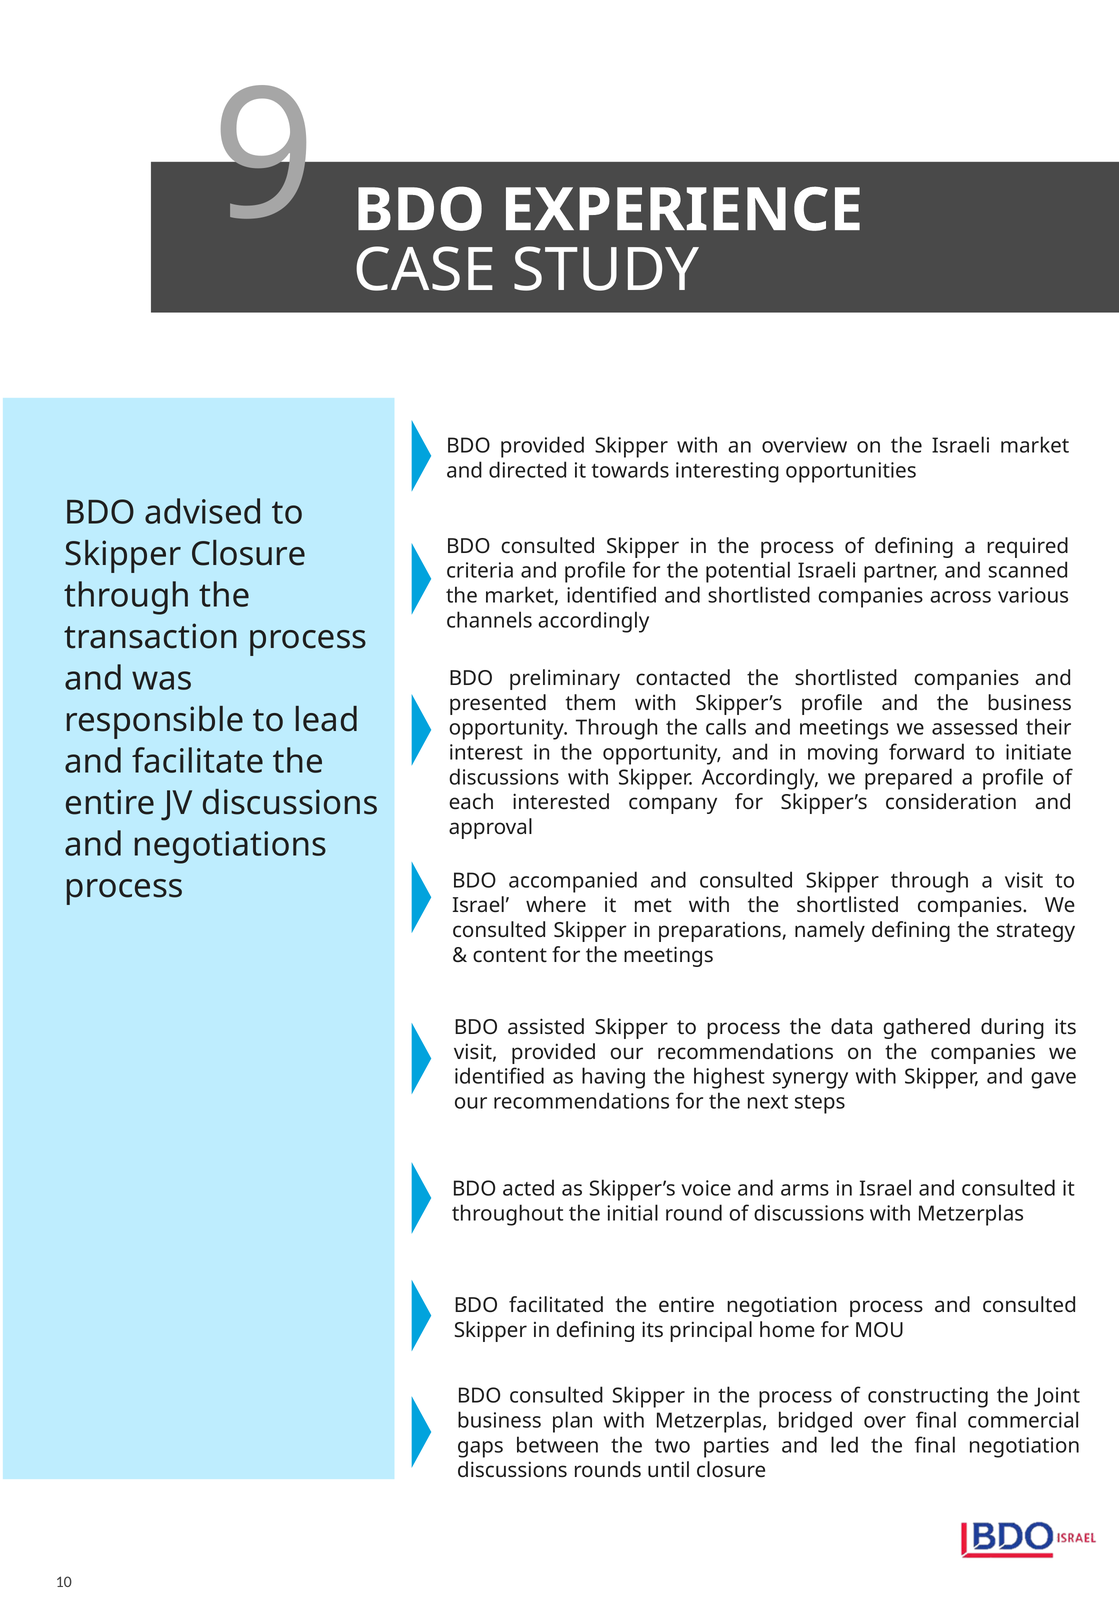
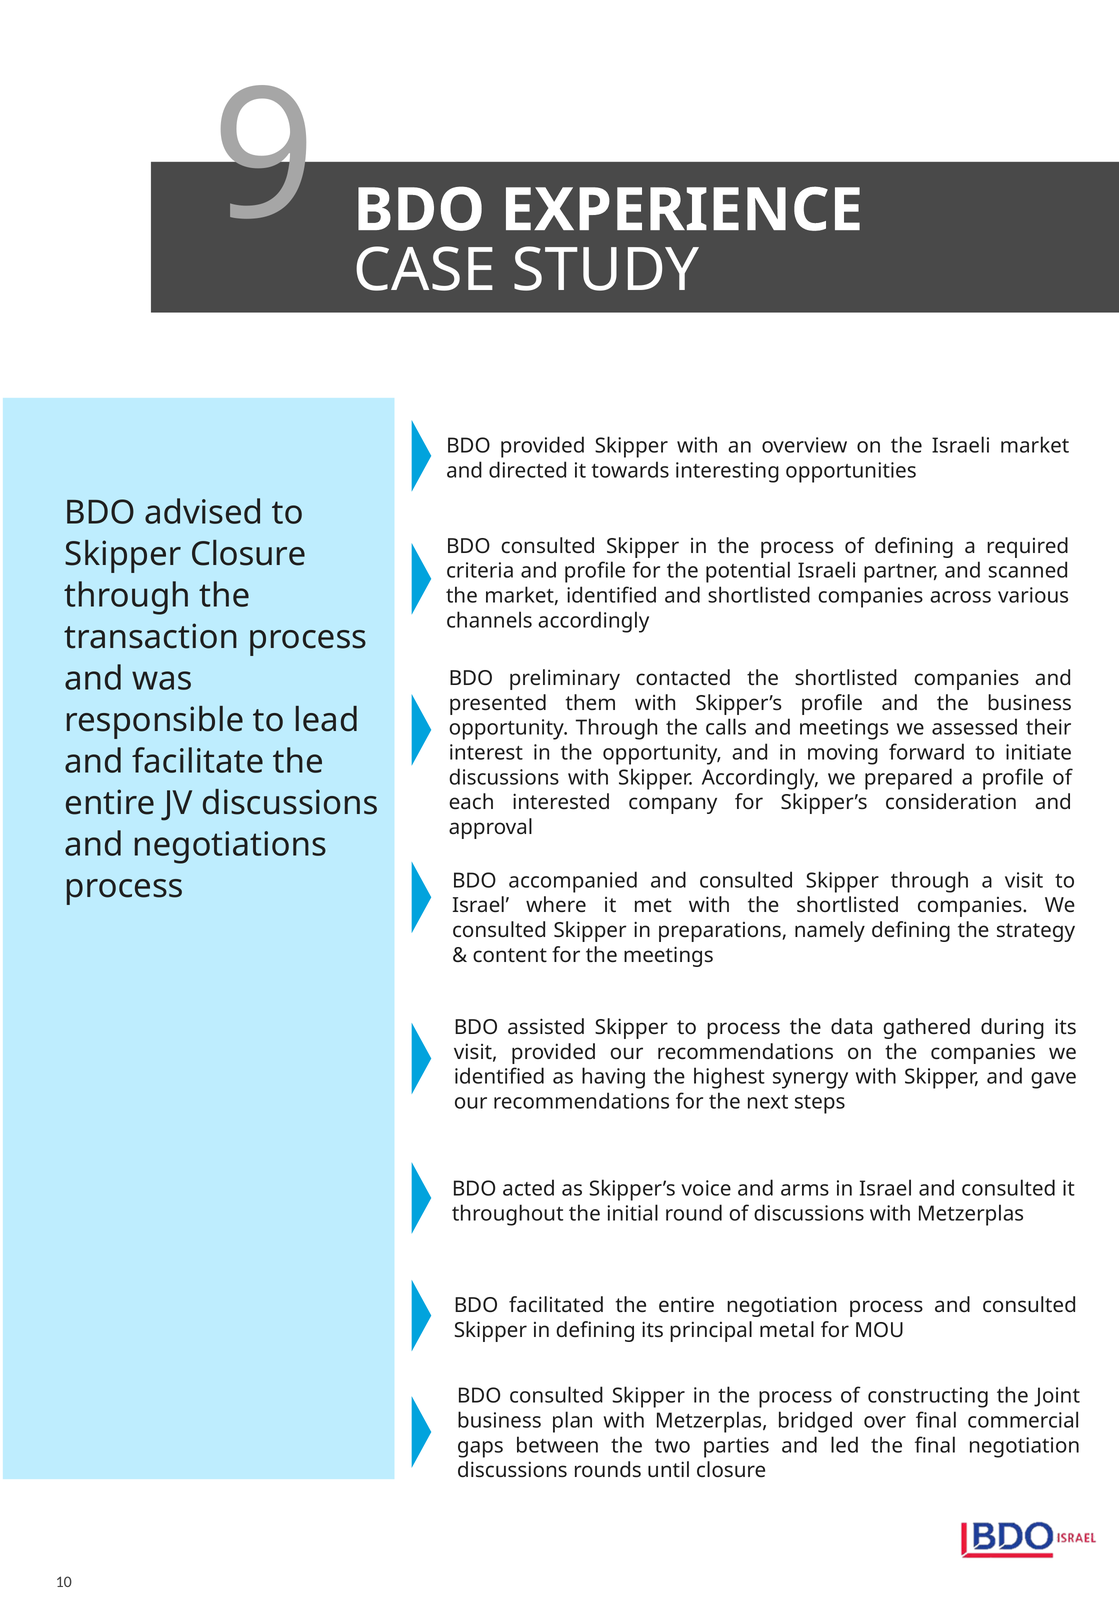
home: home -> metal
